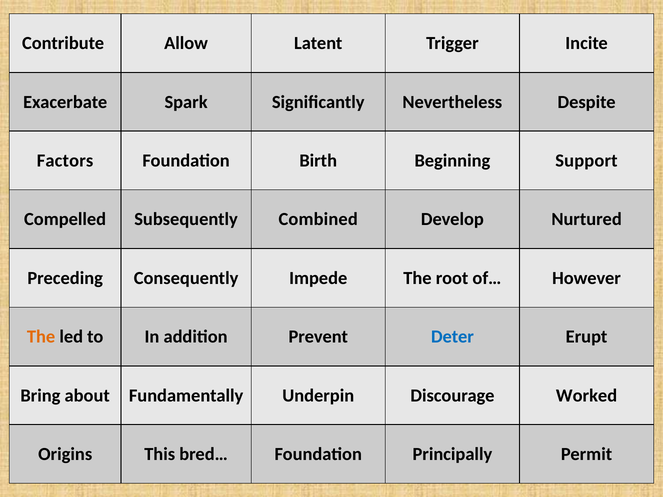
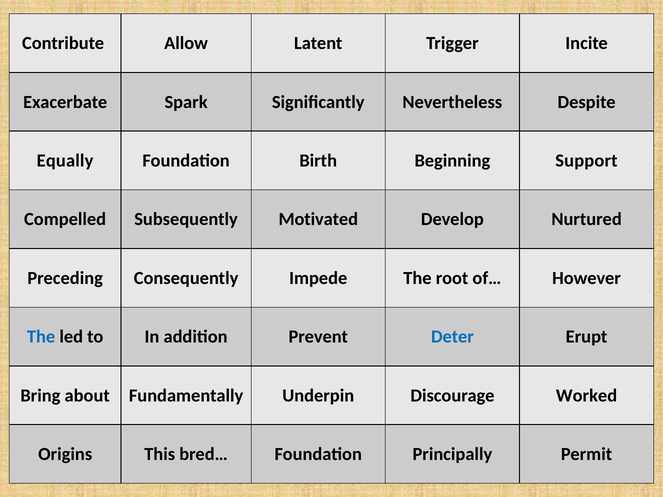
Factors: Factors -> Equally
Combined: Combined -> Motivated
The at (41, 337) colour: orange -> blue
